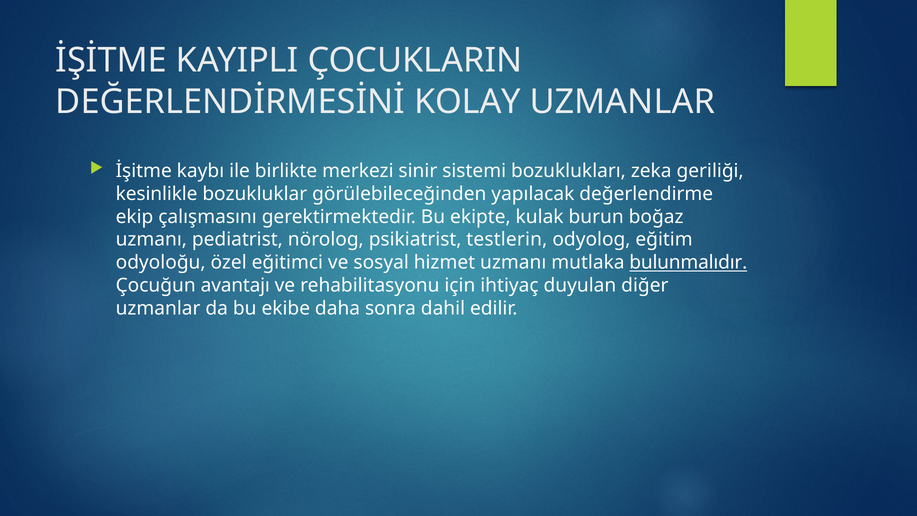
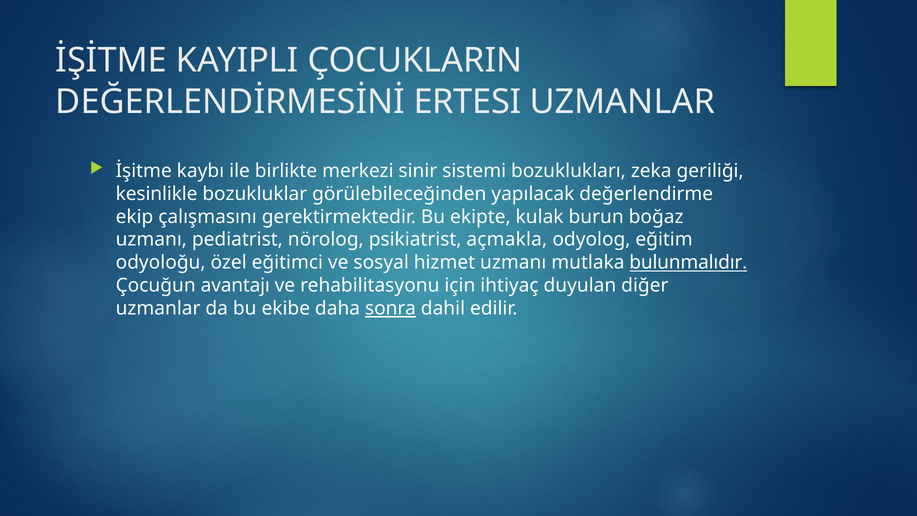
KOLAY: KOLAY -> ERTESI
testlerin: testlerin -> açmakla
sonra underline: none -> present
